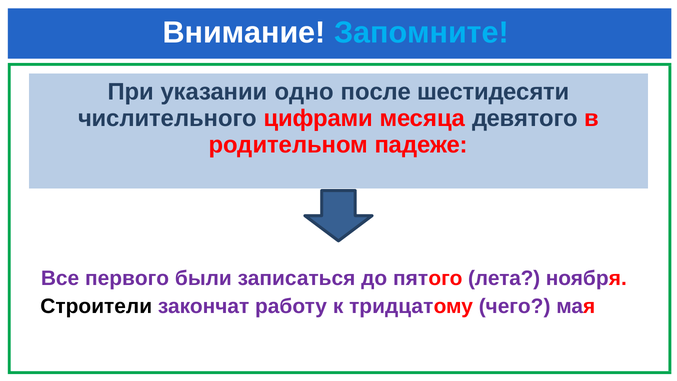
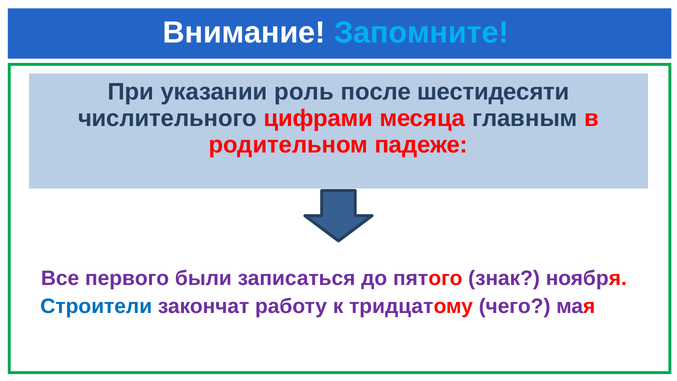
одно: одно -> роль
девятого: девятого -> главным
лета: лета -> знак
Строители colour: black -> blue
